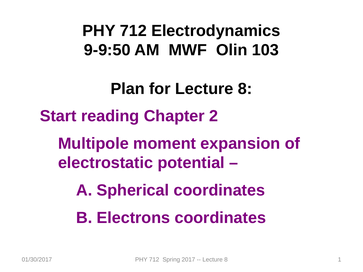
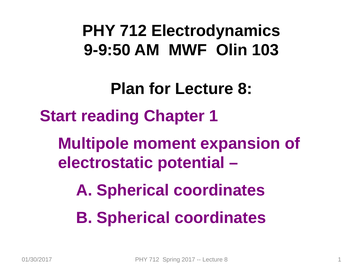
Chapter 2: 2 -> 1
Electrons at (133, 218): Electrons -> Spherical
